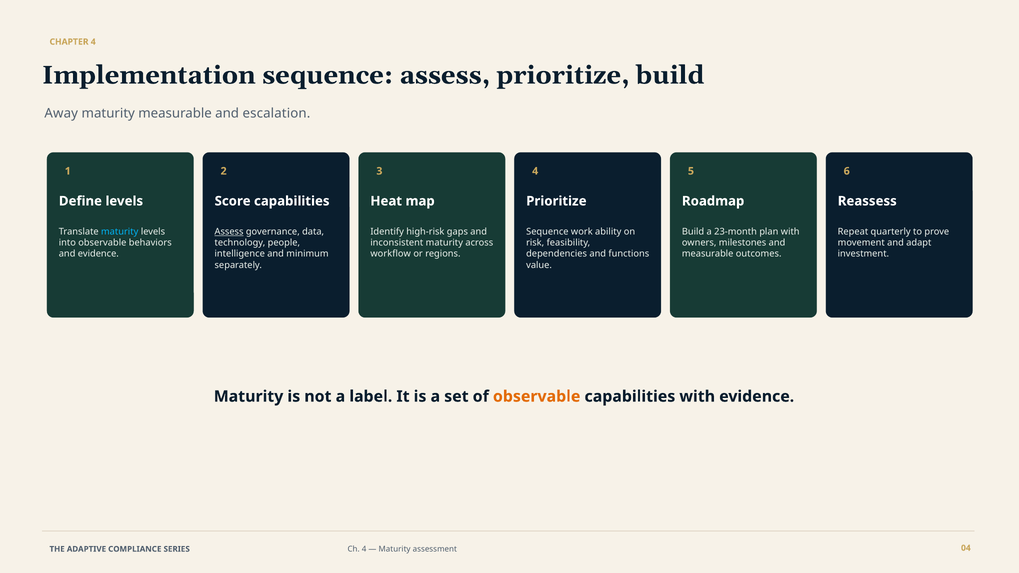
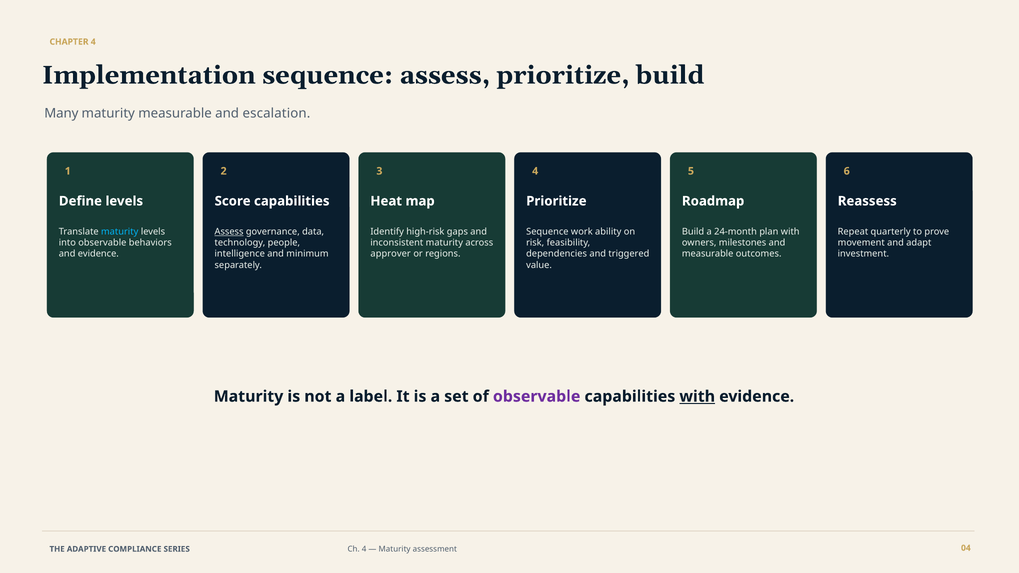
Away: Away -> Many
23-month: 23-month -> 24-month
workflow: workflow -> approver
functions: functions -> triggered
observable at (537, 397) colour: orange -> purple
with at (697, 397) underline: none -> present
